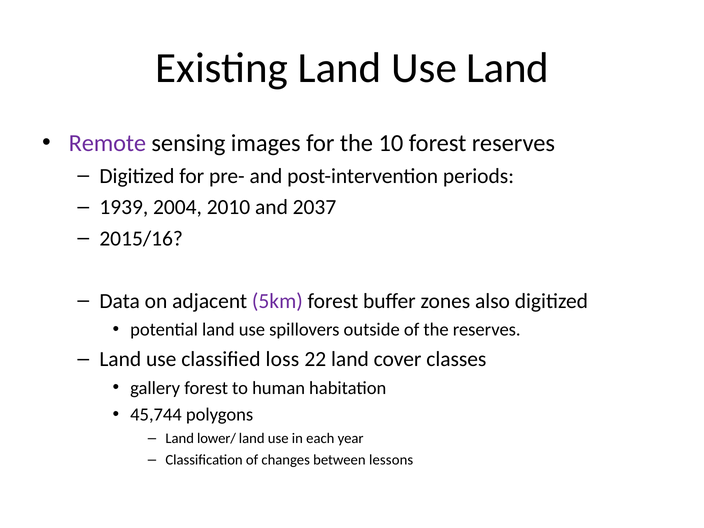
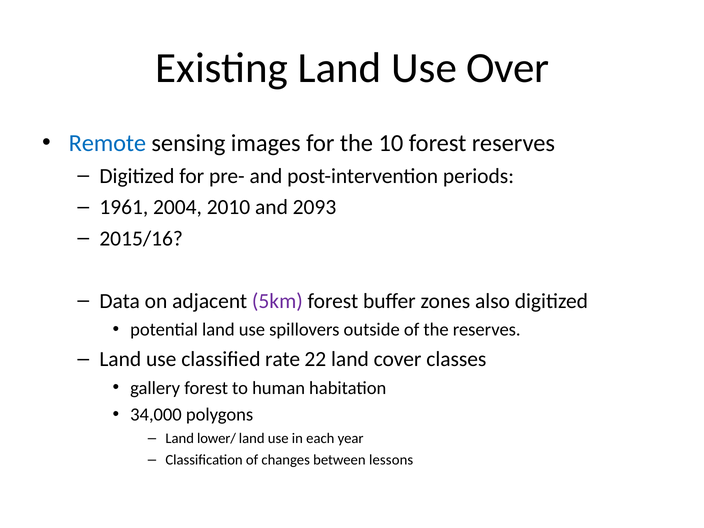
Use Land: Land -> Over
Remote colour: purple -> blue
1939: 1939 -> 1961
2037: 2037 -> 2093
loss: loss -> rate
45,744: 45,744 -> 34,000
